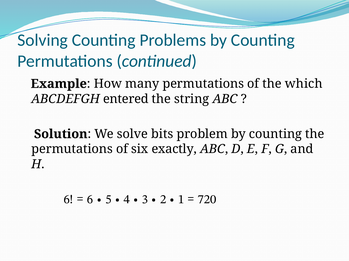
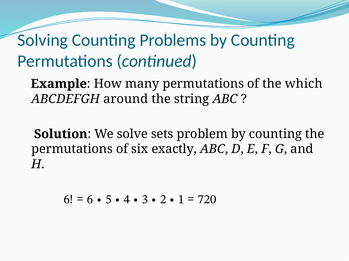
entered: entered -> around
bits: bits -> sets
